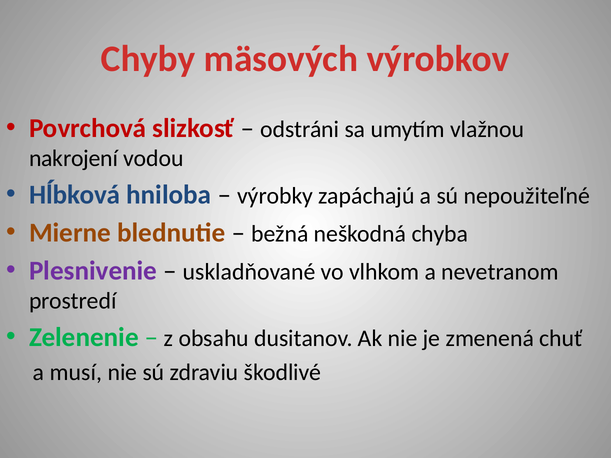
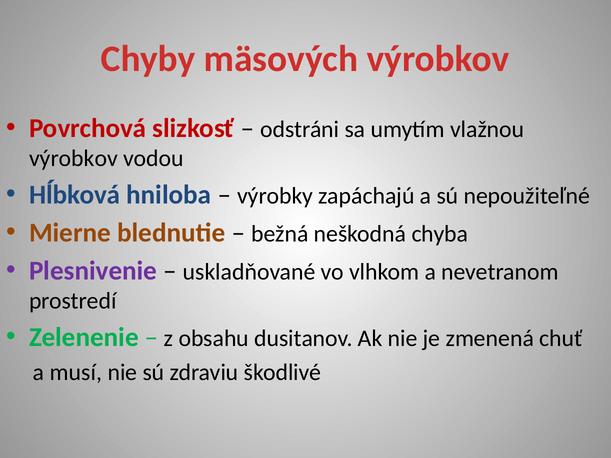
nakrojení at (74, 158): nakrojení -> výrobkov
